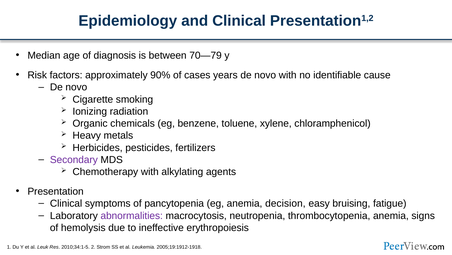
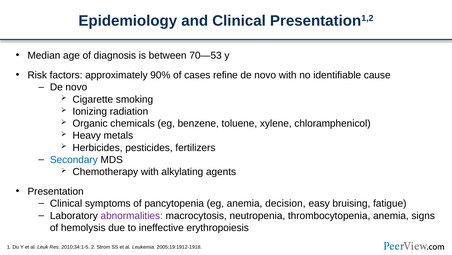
70—79: 70—79 -> 70—53
years: years -> refine
Secondary colour: purple -> blue
